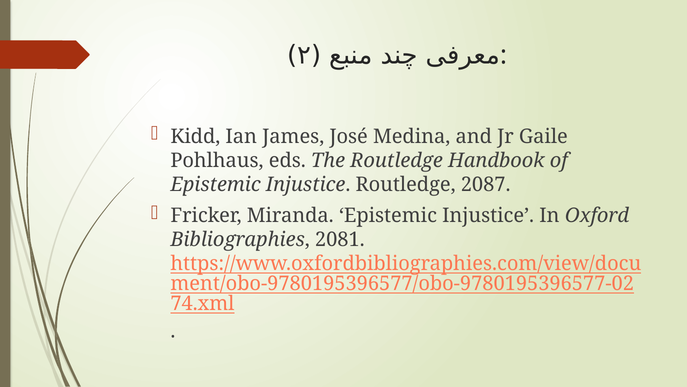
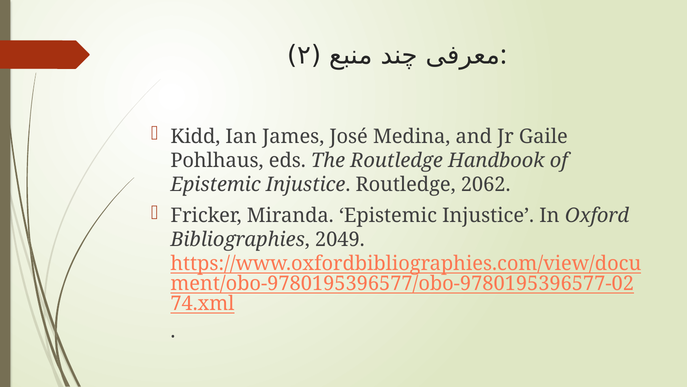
2087: 2087 -> 2062
2081: 2081 -> 2049
